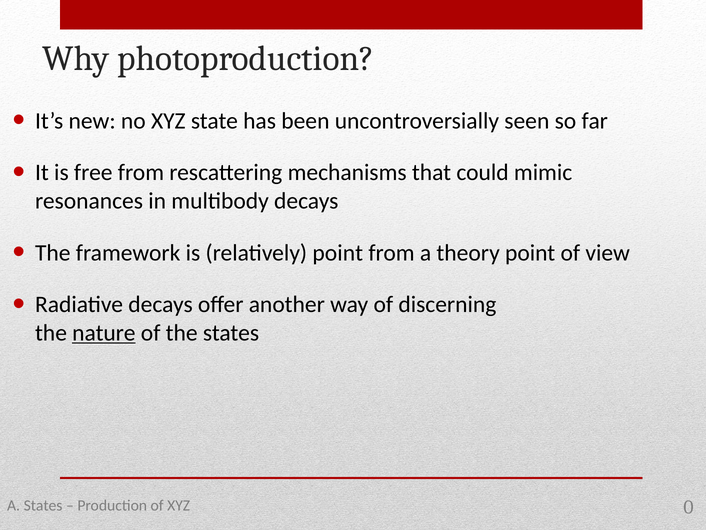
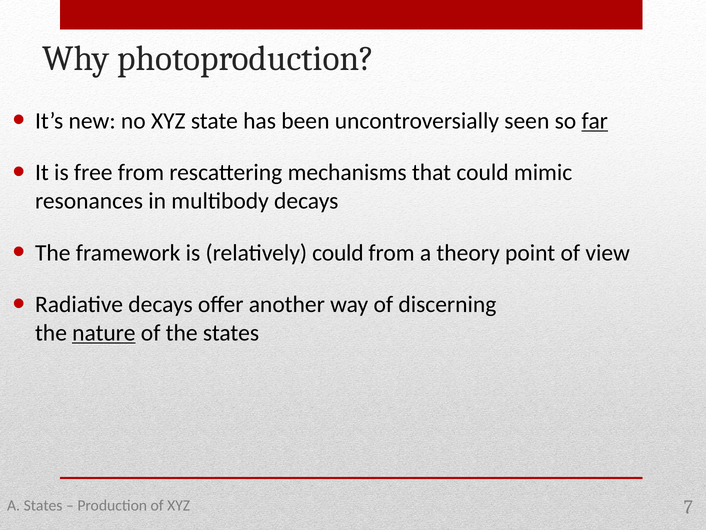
far underline: none -> present
relatively point: point -> could
0: 0 -> 7
